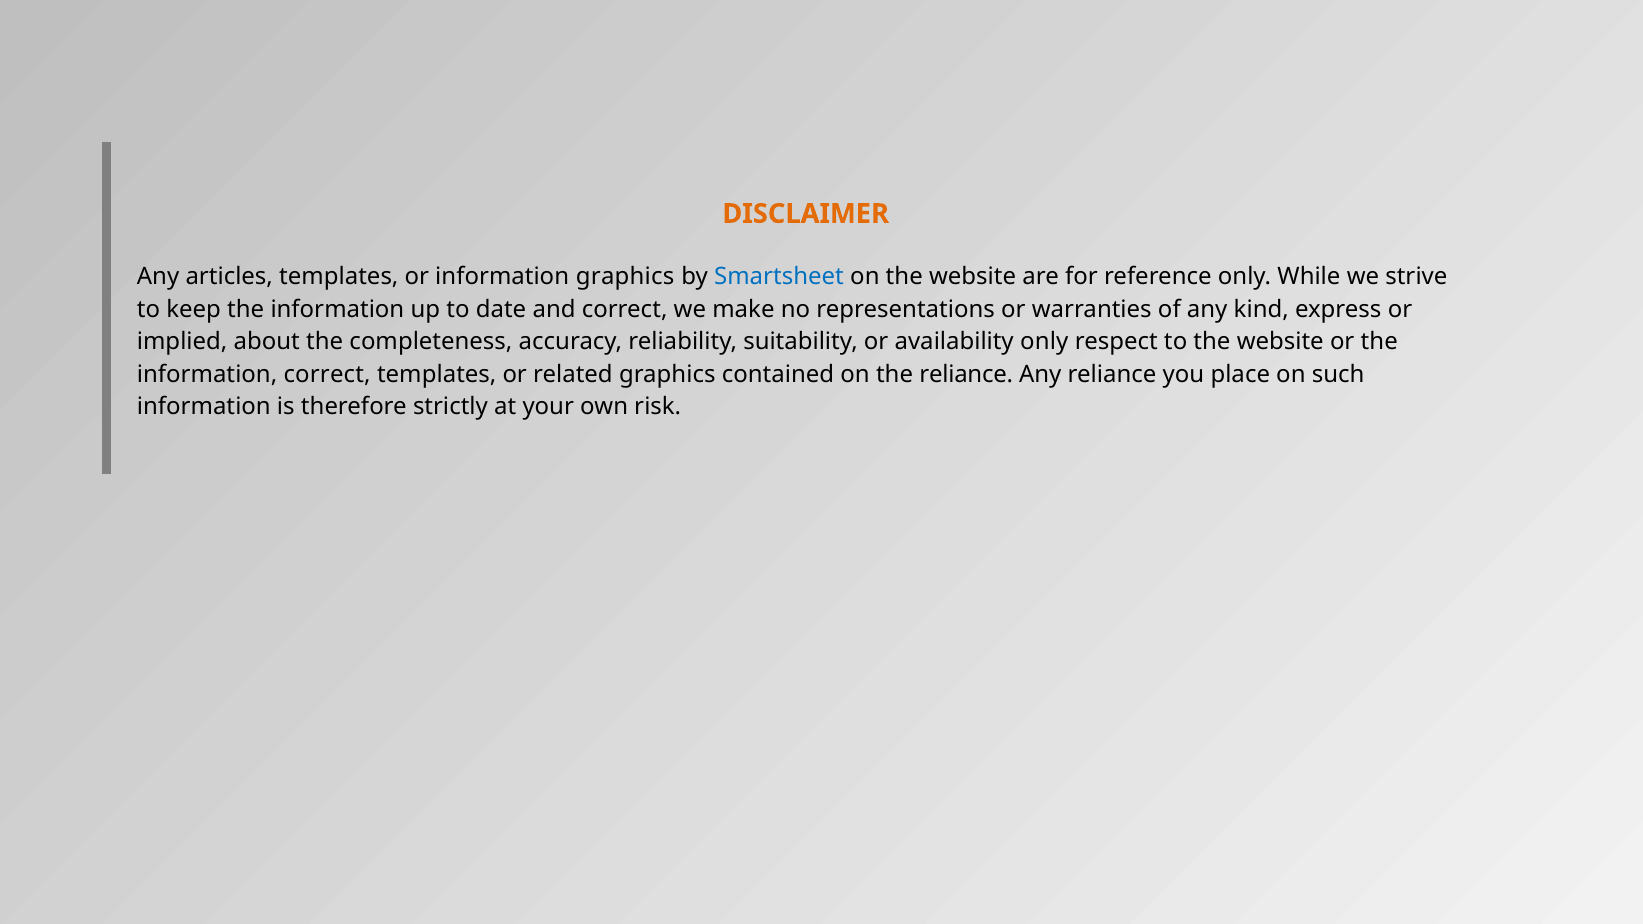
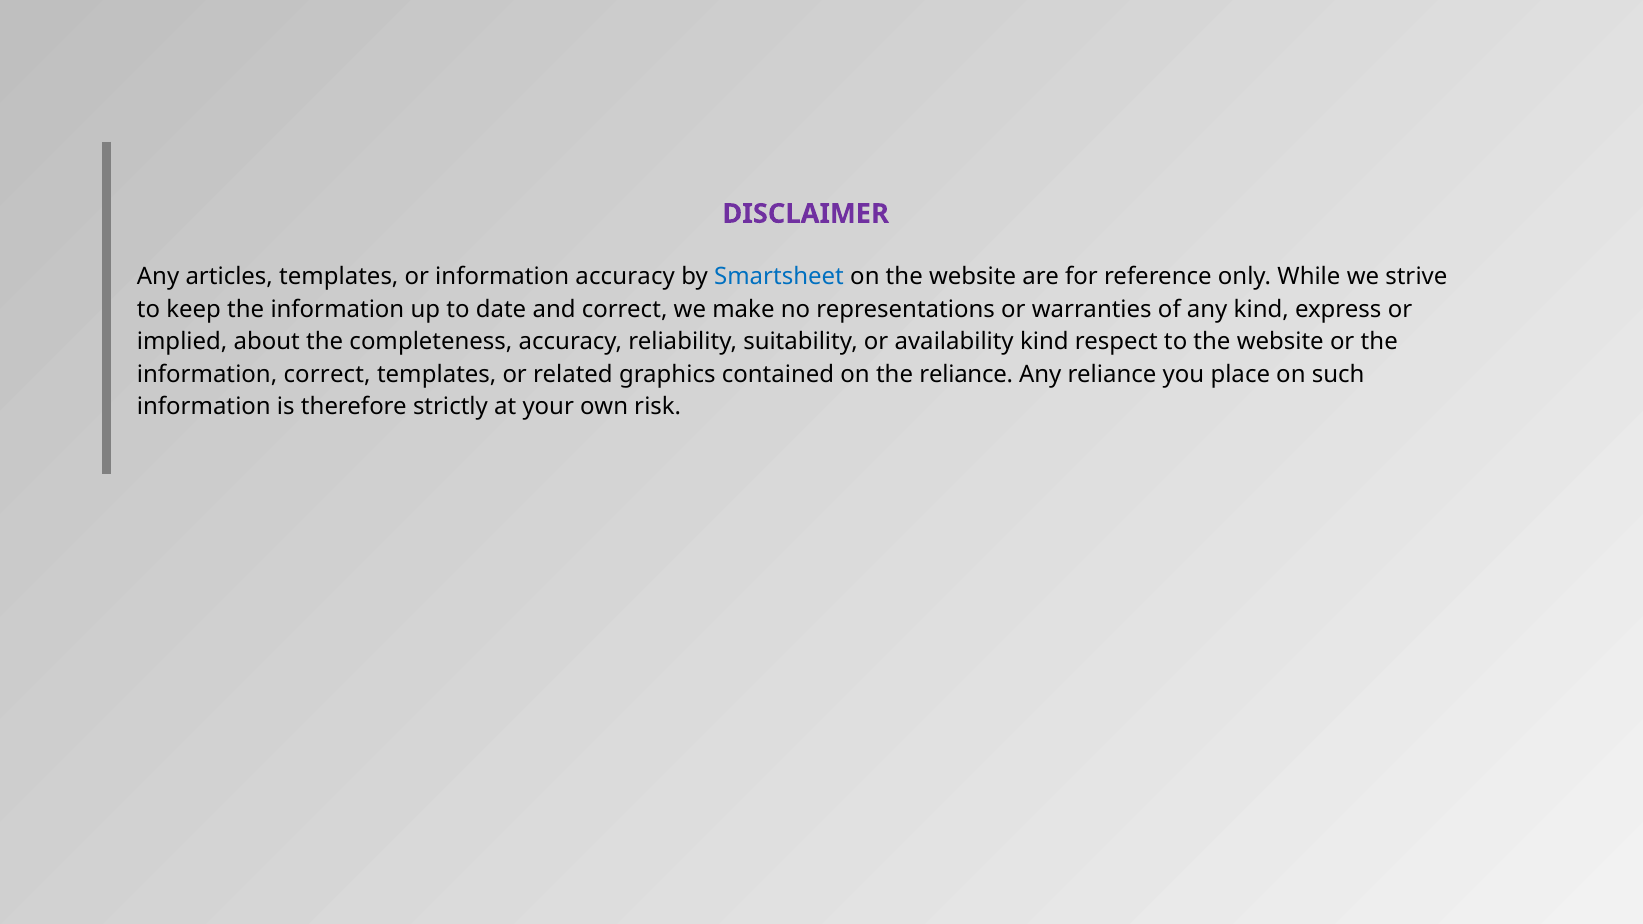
DISCLAIMER colour: orange -> purple
information graphics: graphics -> accuracy
availability only: only -> kind
